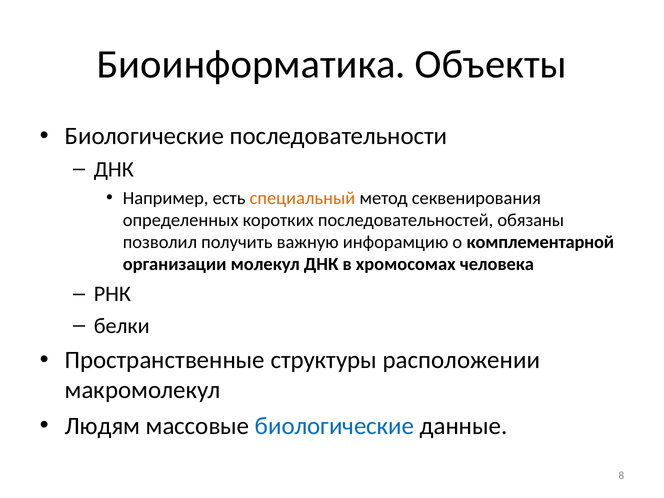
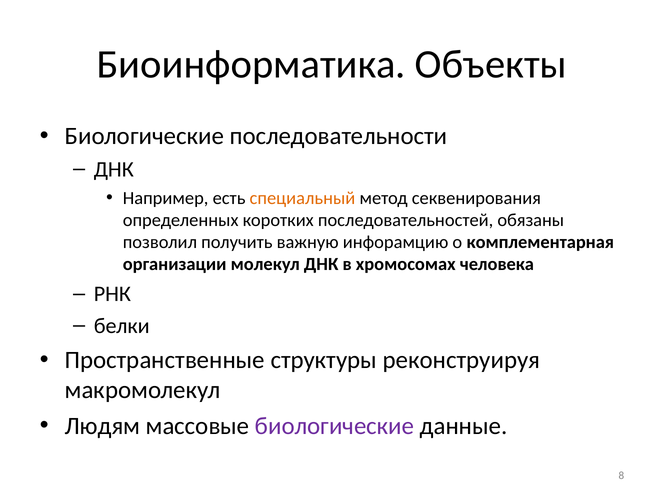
комплементарной: комплементарной -> комплементарная
расположении: расположении -> реконструируя
биологические at (335, 426) colour: blue -> purple
